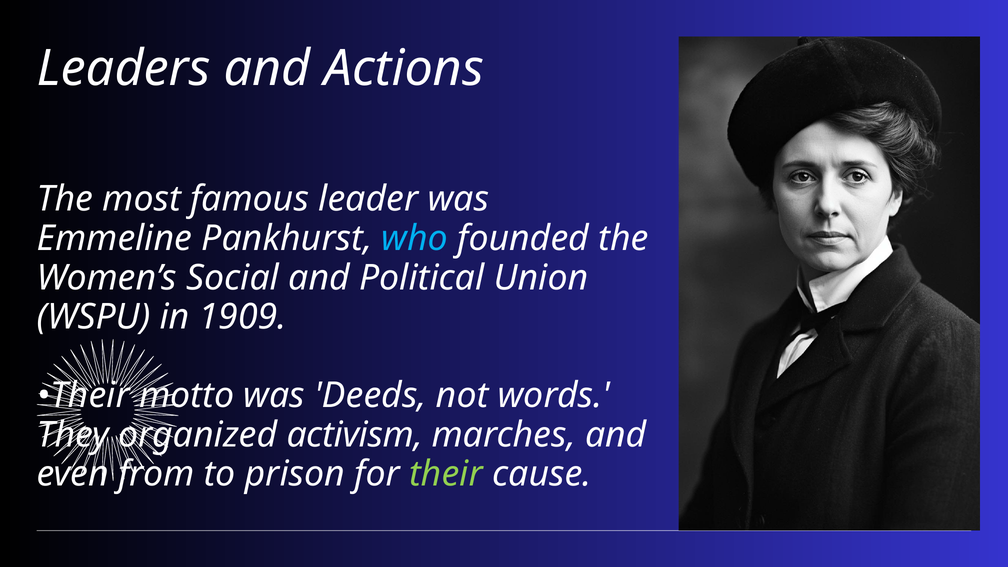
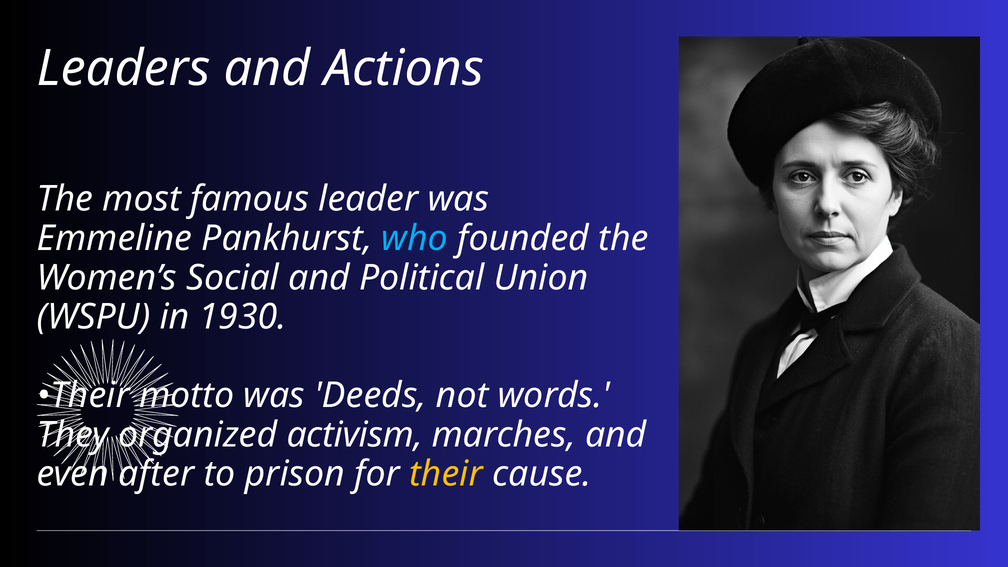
1909: 1909 -> 1930
from: from -> after
their at (446, 474) colour: light green -> yellow
